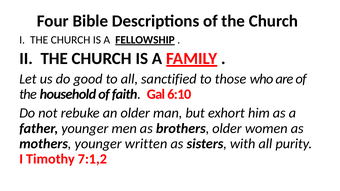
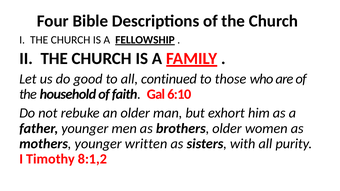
sanctified: sanctified -> continued
7:1,2: 7:1,2 -> 8:1,2
